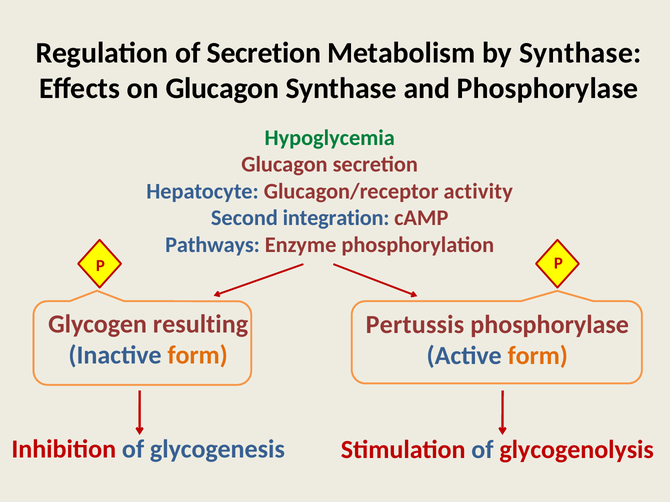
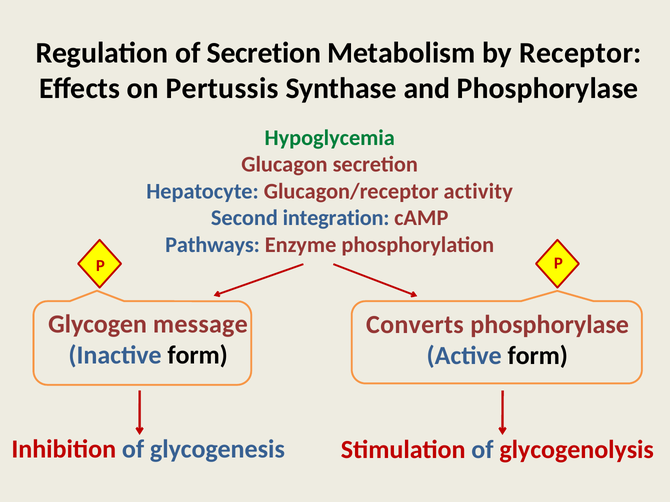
by Synthase: Synthase -> Receptor
on Glucagon: Glucagon -> Pertussis
resulting: resulting -> message
Pertussis: Pertussis -> Converts
form at (198, 356) colour: orange -> black
form at (538, 356) colour: orange -> black
